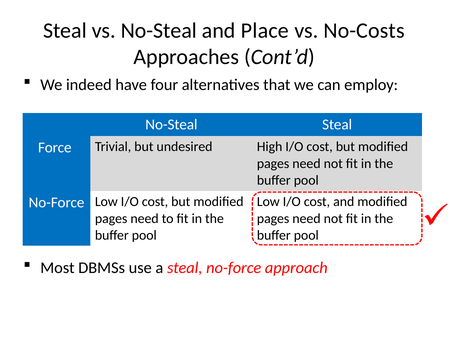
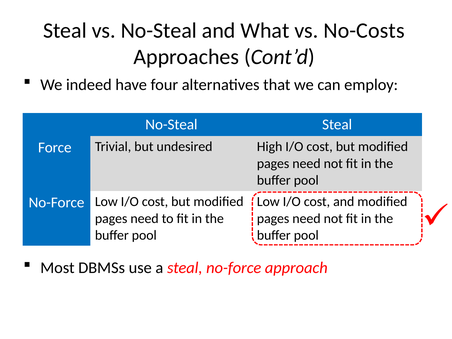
Place: Place -> What
